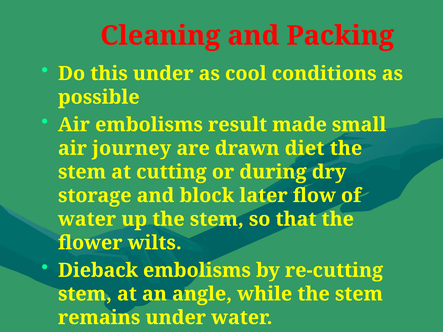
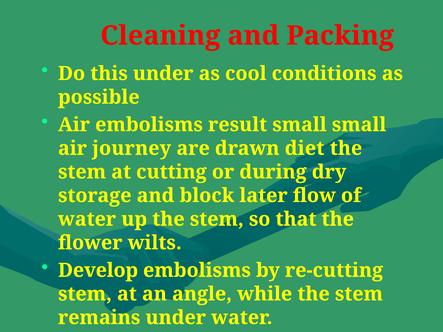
result made: made -> small
Dieback: Dieback -> Develop
